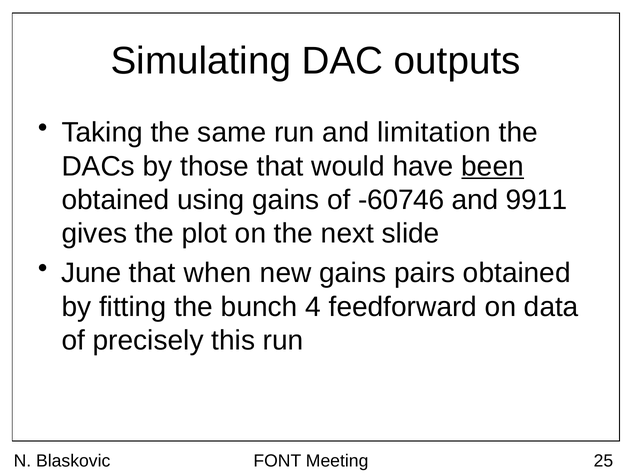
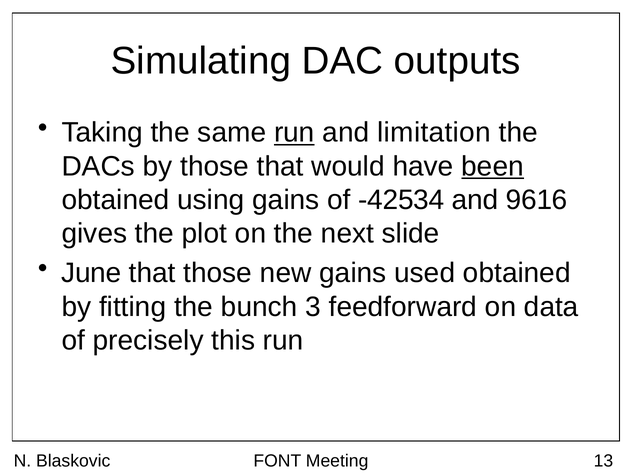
run at (294, 133) underline: none -> present
-60746: -60746 -> -42534
9911: 9911 -> 9616
that when: when -> those
pairs: pairs -> used
4: 4 -> 3
25: 25 -> 13
